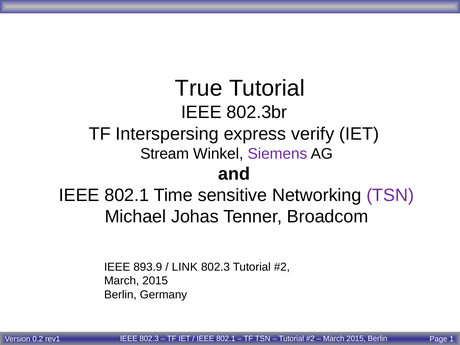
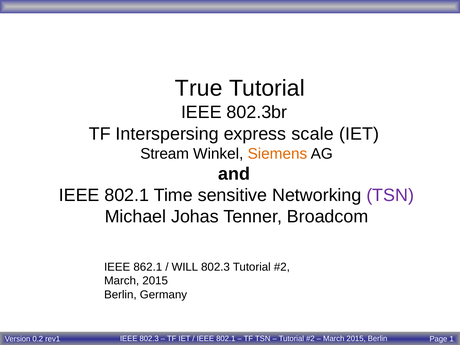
verify: verify -> scale
Siemens colour: purple -> orange
893.9: 893.9 -> 862.1
LINK: LINK -> WILL
